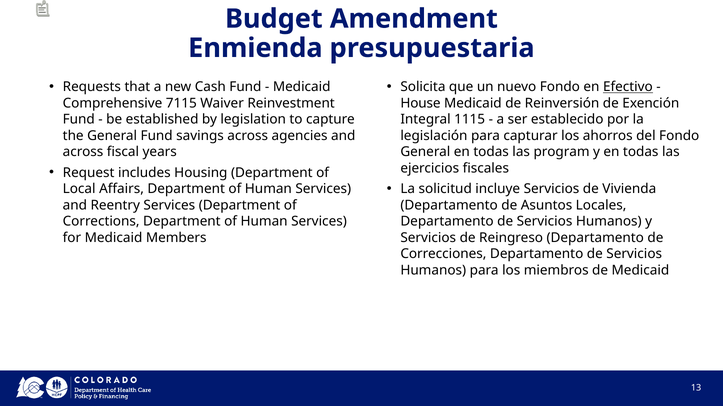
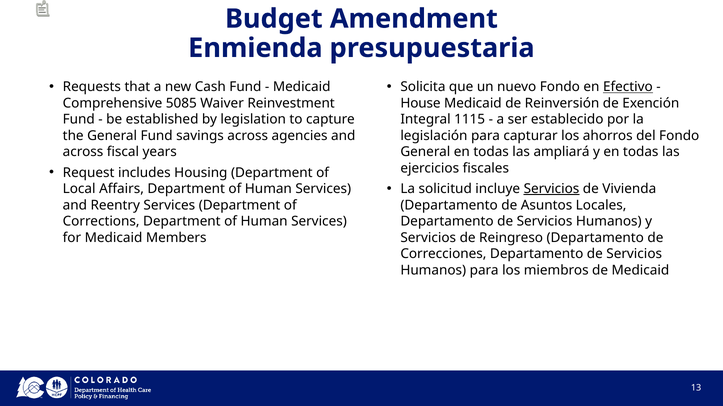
7115: 7115 -> 5085
program: program -> ampliará
Servicios at (551, 189) underline: none -> present
